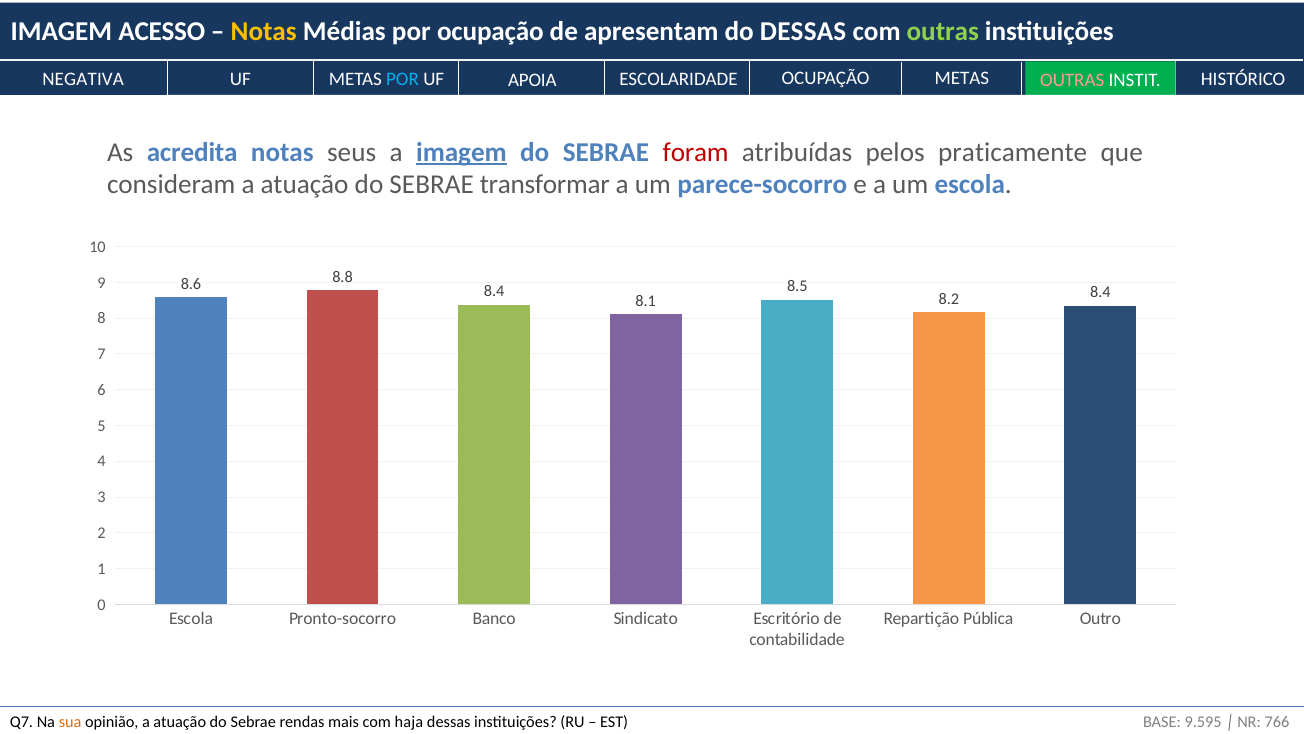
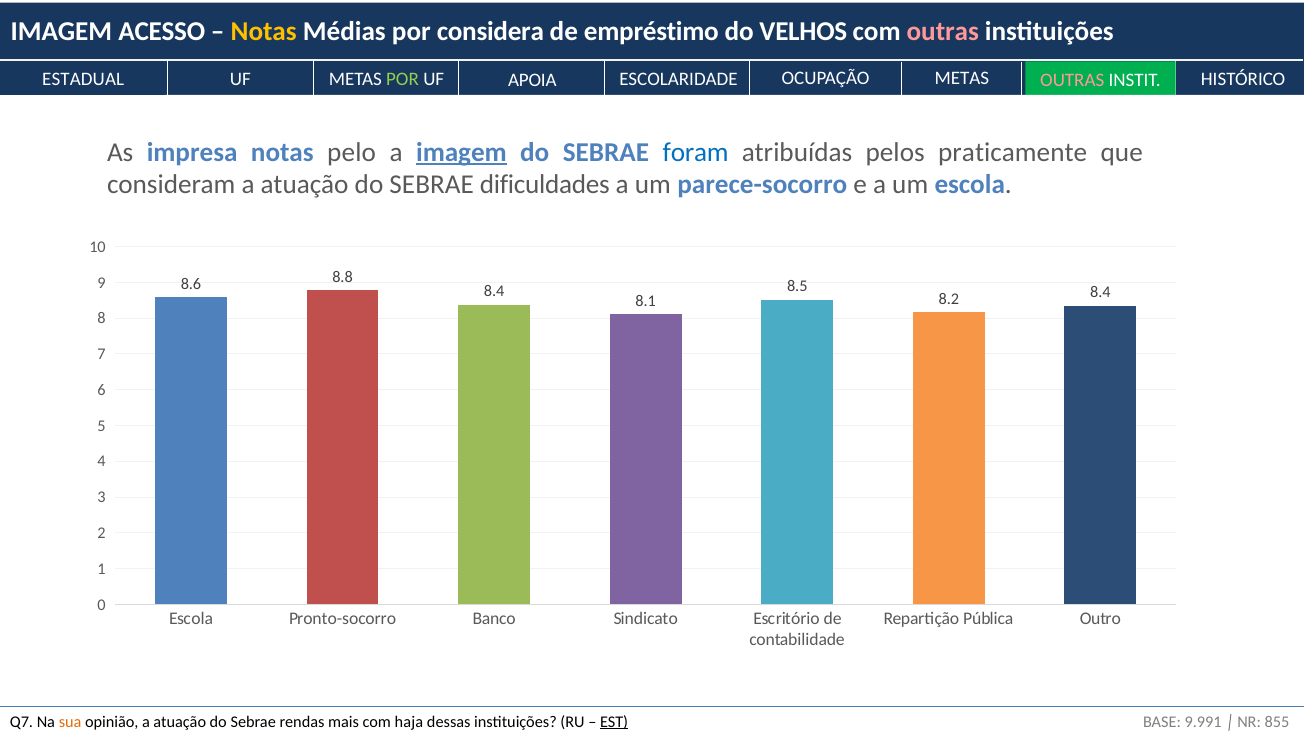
por ocupação: ocupação -> considera
apresentam: apresentam -> empréstimo
do DESSAS: DESSAS -> VELHOS
outras at (943, 31) colour: light green -> pink
NEGATIVA: NEGATIVA -> ESTADUAL
POR at (403, 80) colour: light blue -> light green
acredita: acredita -> impresa
seus: seus -> pelo
foram colour: red -> blue
transformar: transformar -> dificuldades
9.595: 9.595 -> 9.991
766: 766 -> 855
EST underline: none -> present
